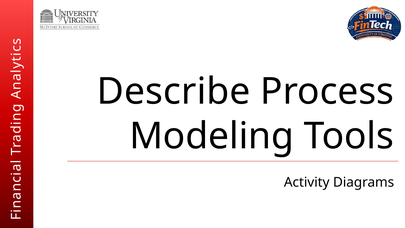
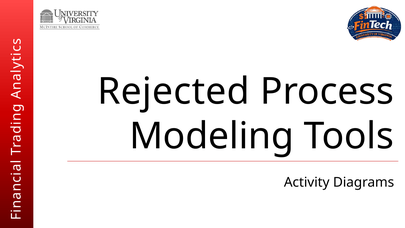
Describe: Describe -> Rejected
